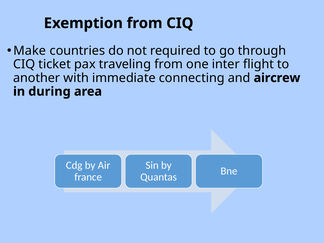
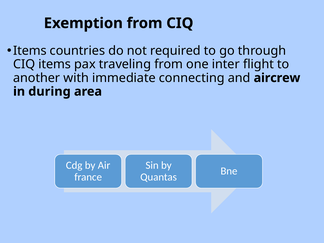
Make at (30, 51): Make -> Items
CIQ ticket: ticket -> items
